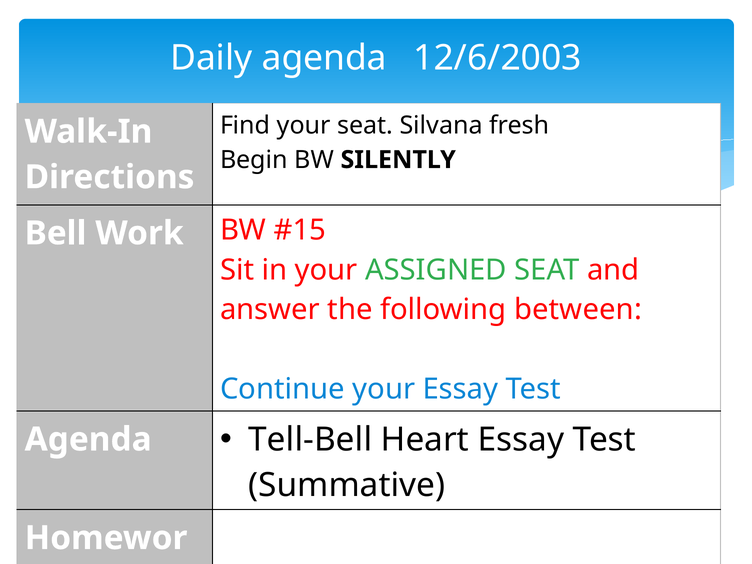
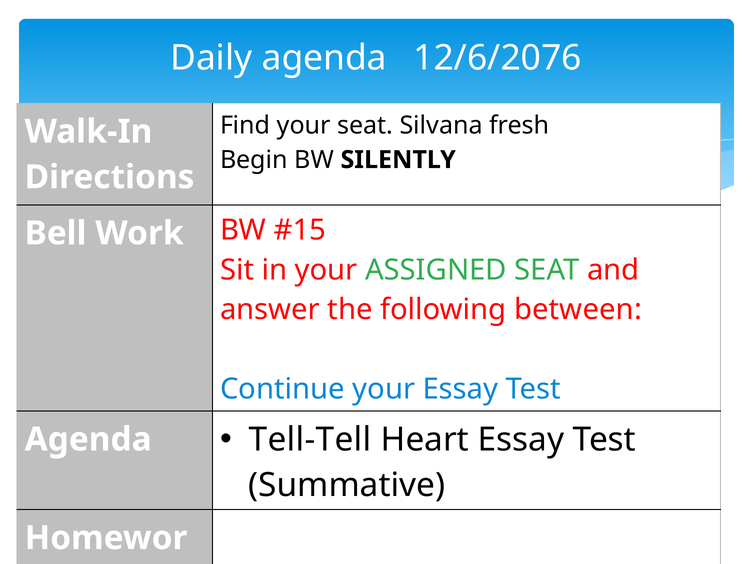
12/6/2003: 12/6/2003 -> 12/6/2076
Tell-Bell: Tell-Bell -> Tell-Tell
